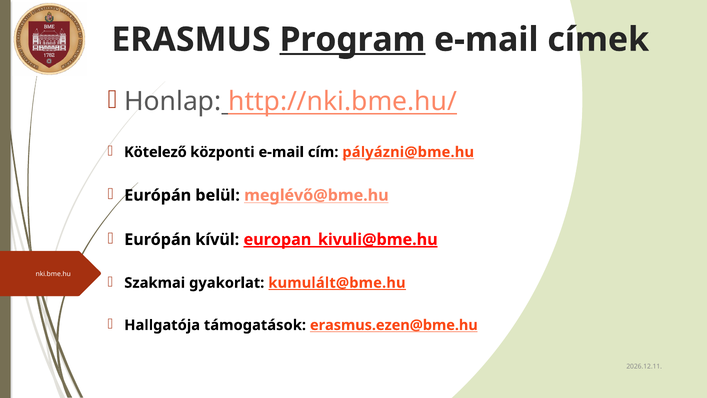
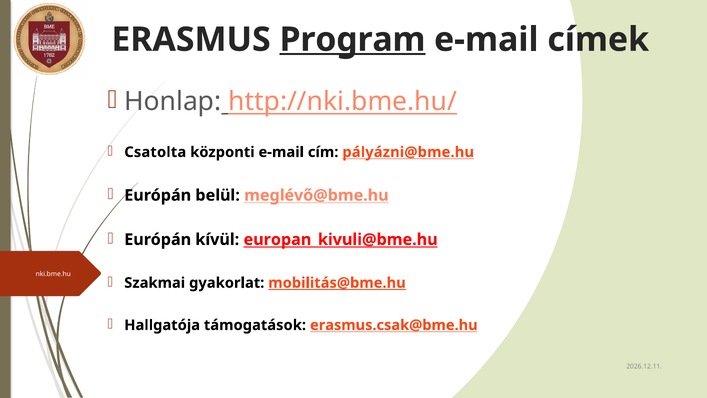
Kötelező: Kötelező -> Csatolta
europan_kivuli@bme.hu underline: present -> none
kumulált@bme.hu: kumulált@bme.hu -> mobilitás@bme.hu
erasmus.ezen@bme.hu: erasmus.ezen@bme.hu -> erasmus.csak@bme.hu
